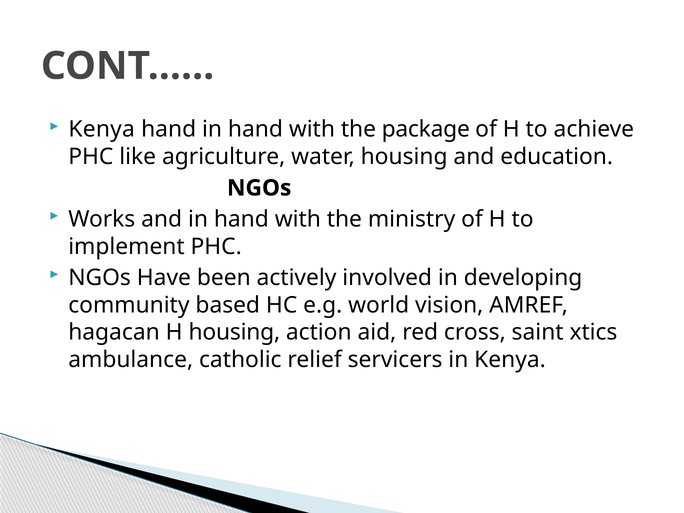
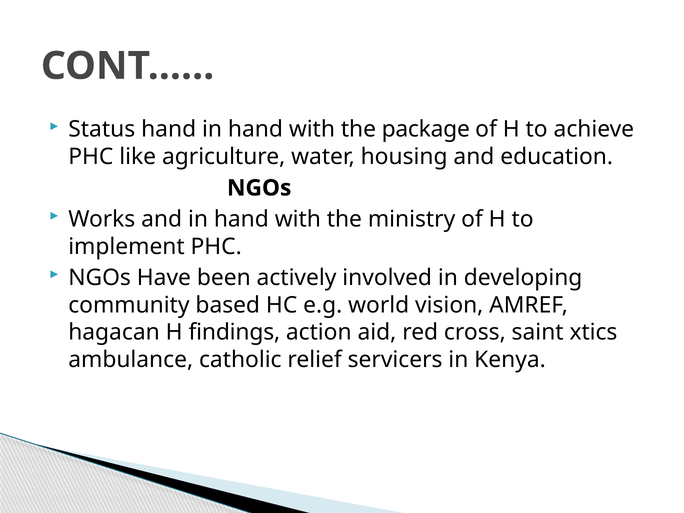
Kenya at (102, 129): Kenya -> Status
H housing: housing -> findings
